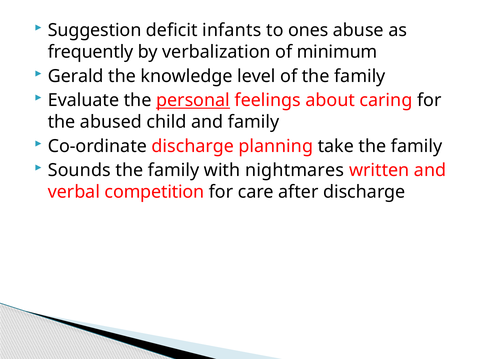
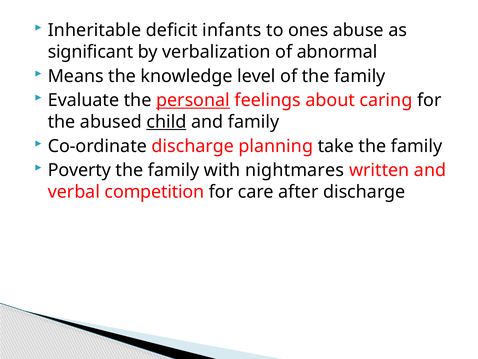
Suggestion: Suggestion -> Inheritable
frequently: frequently -> significant
minimum: minimum -> abnormal
Gerald: Gerald -> Means
child underline: none -> present
Sounds: Sounds -> Poverty
